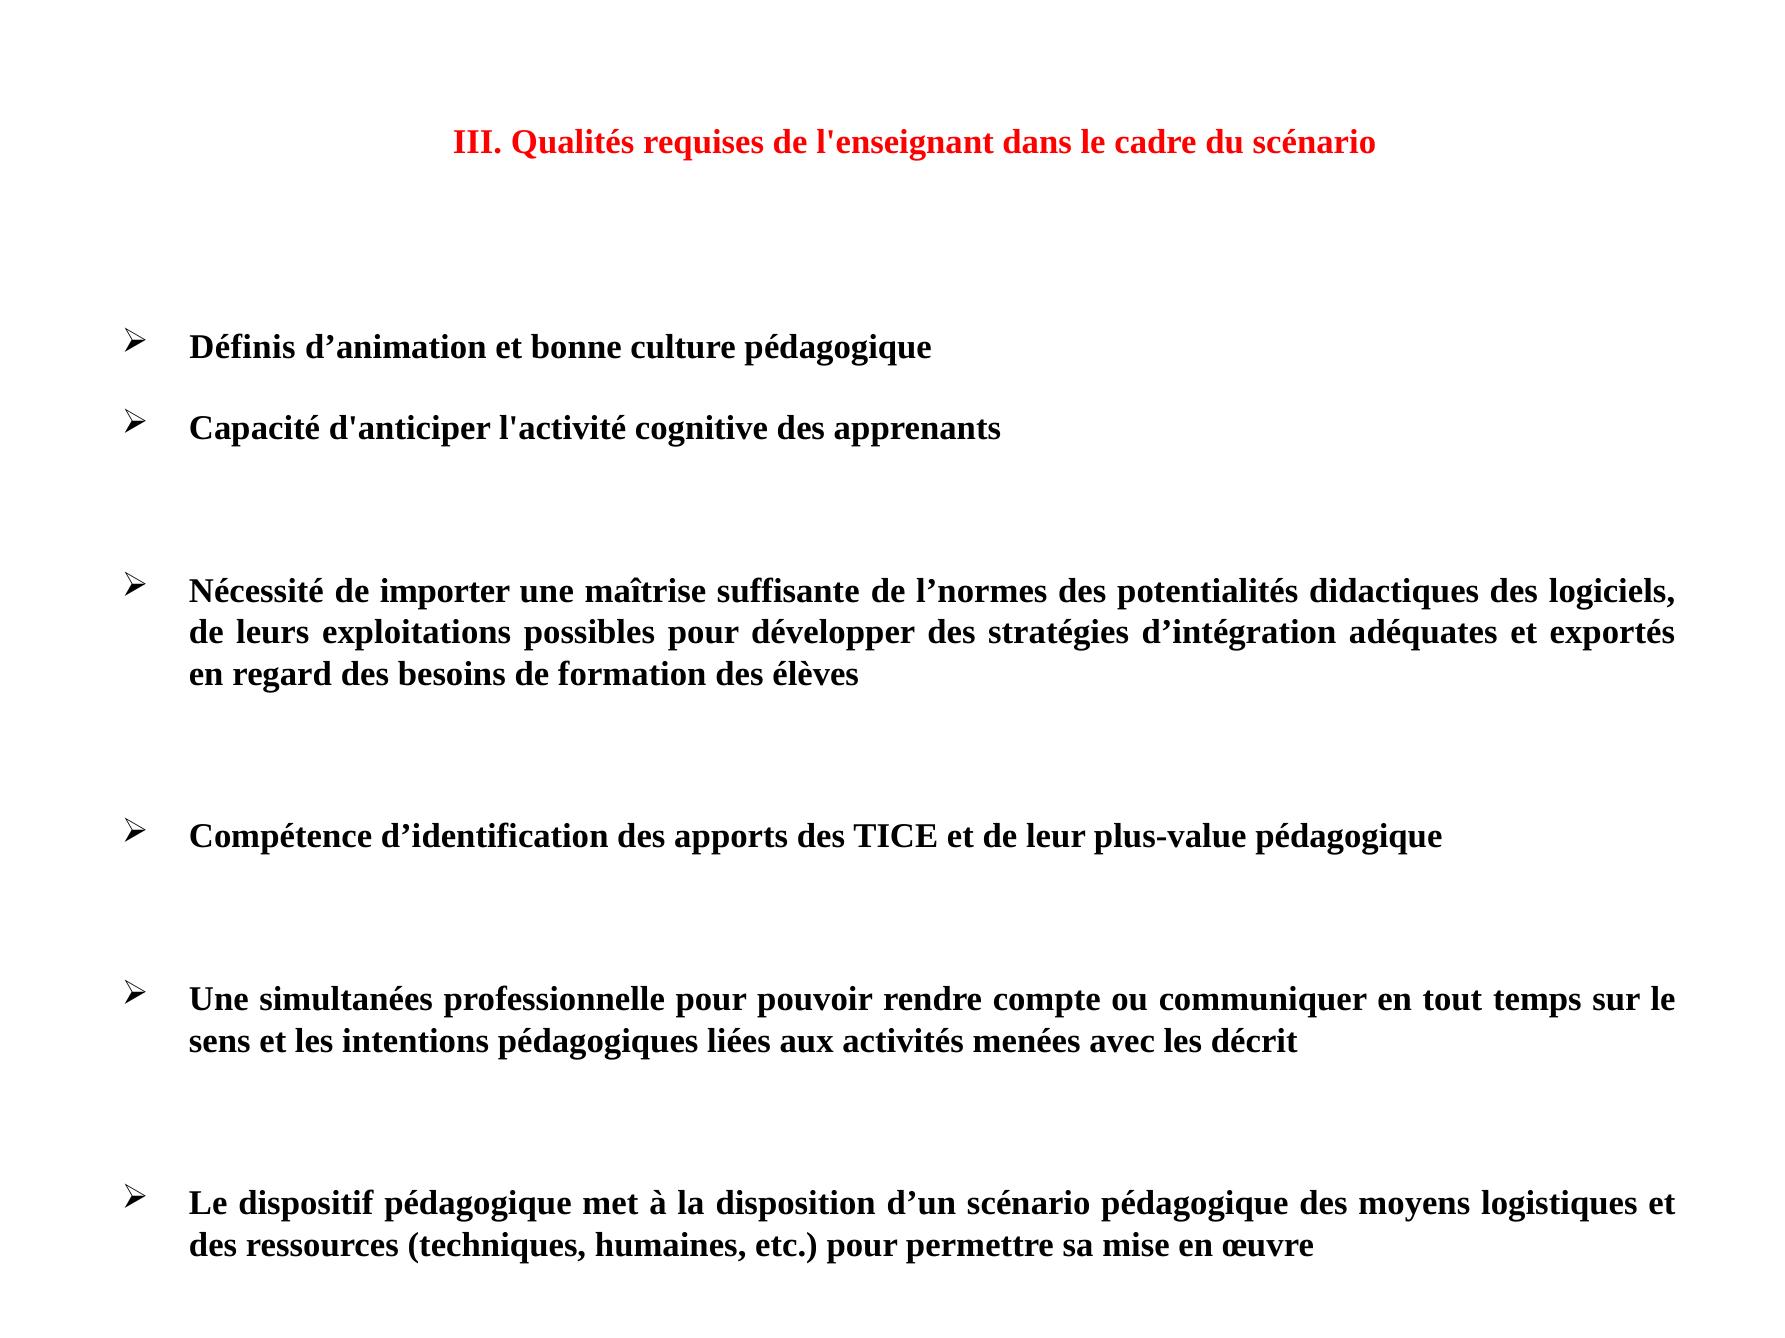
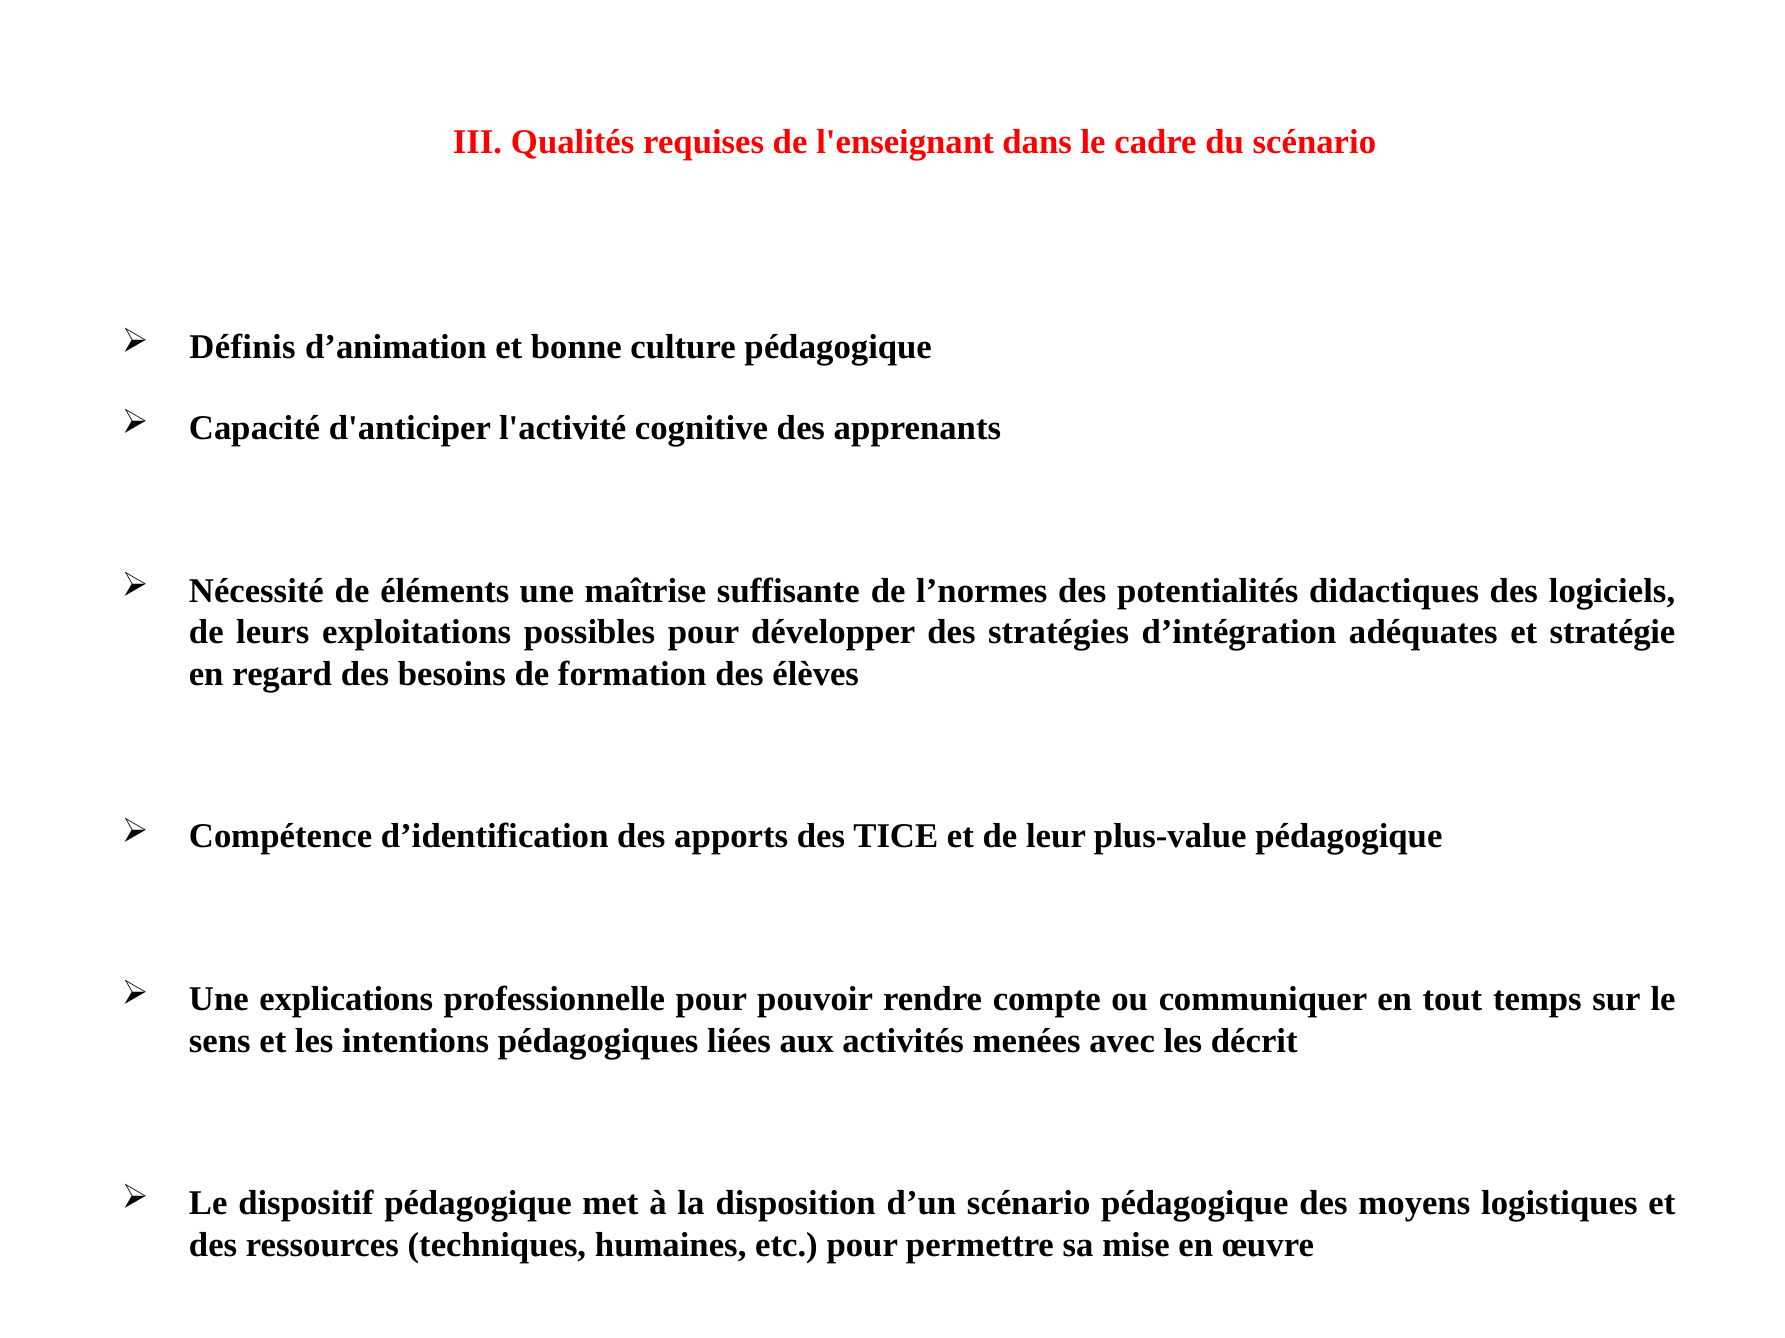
importer: importer -> éléments
exportés: exportés -> stratégie
simultanées: simultanées -> explications
